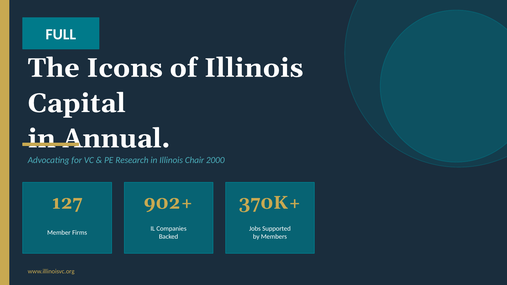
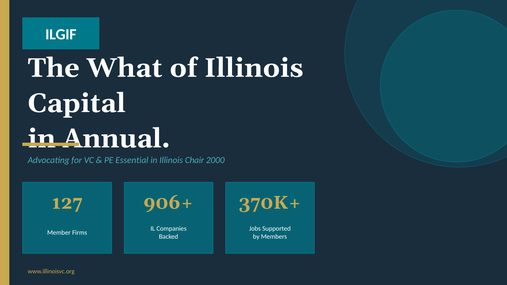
FULL: FULL -> ILGIF
Icons: Icons -> What
Research: Research -> Essential
902+: 902+ -> 906+
